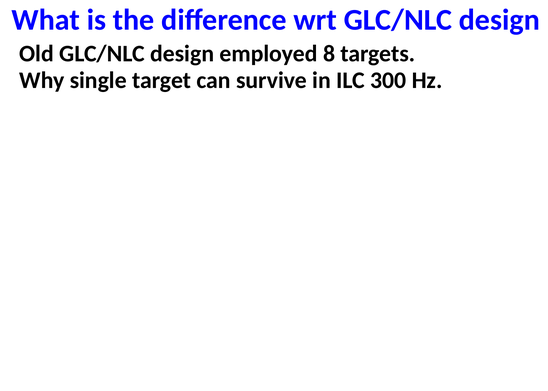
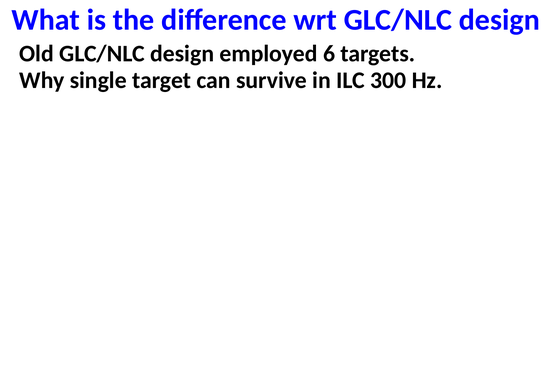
8: 8 -> 6
